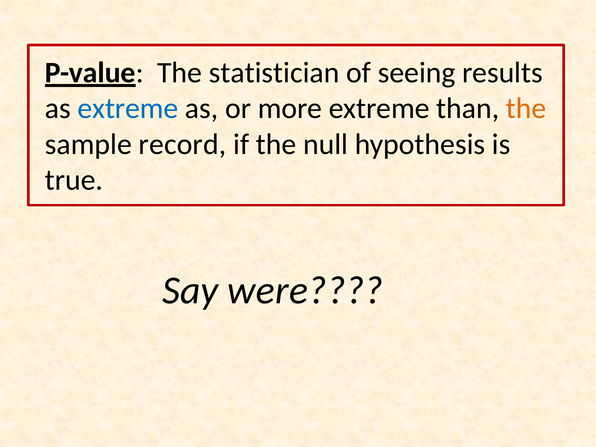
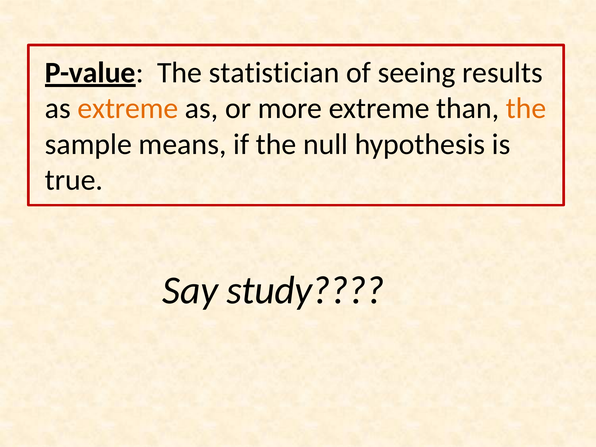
extreme at (128, 108) colour: blue -> orange
record: record -> means
were: were -> study
